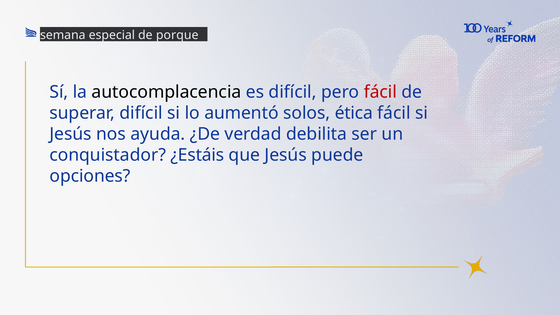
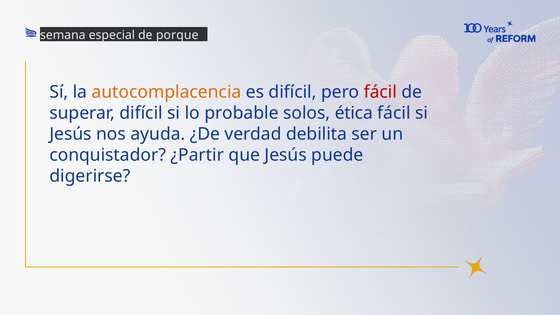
autocomplacencia colour: black -> orange
aumentó: aumentó -> probable
¿Estáis: ¿Estáis -> ¿Partir
opciones: opciones -> digerirse
